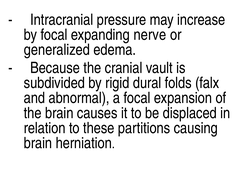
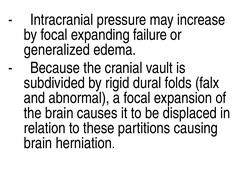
nerve: nerve -> failure
